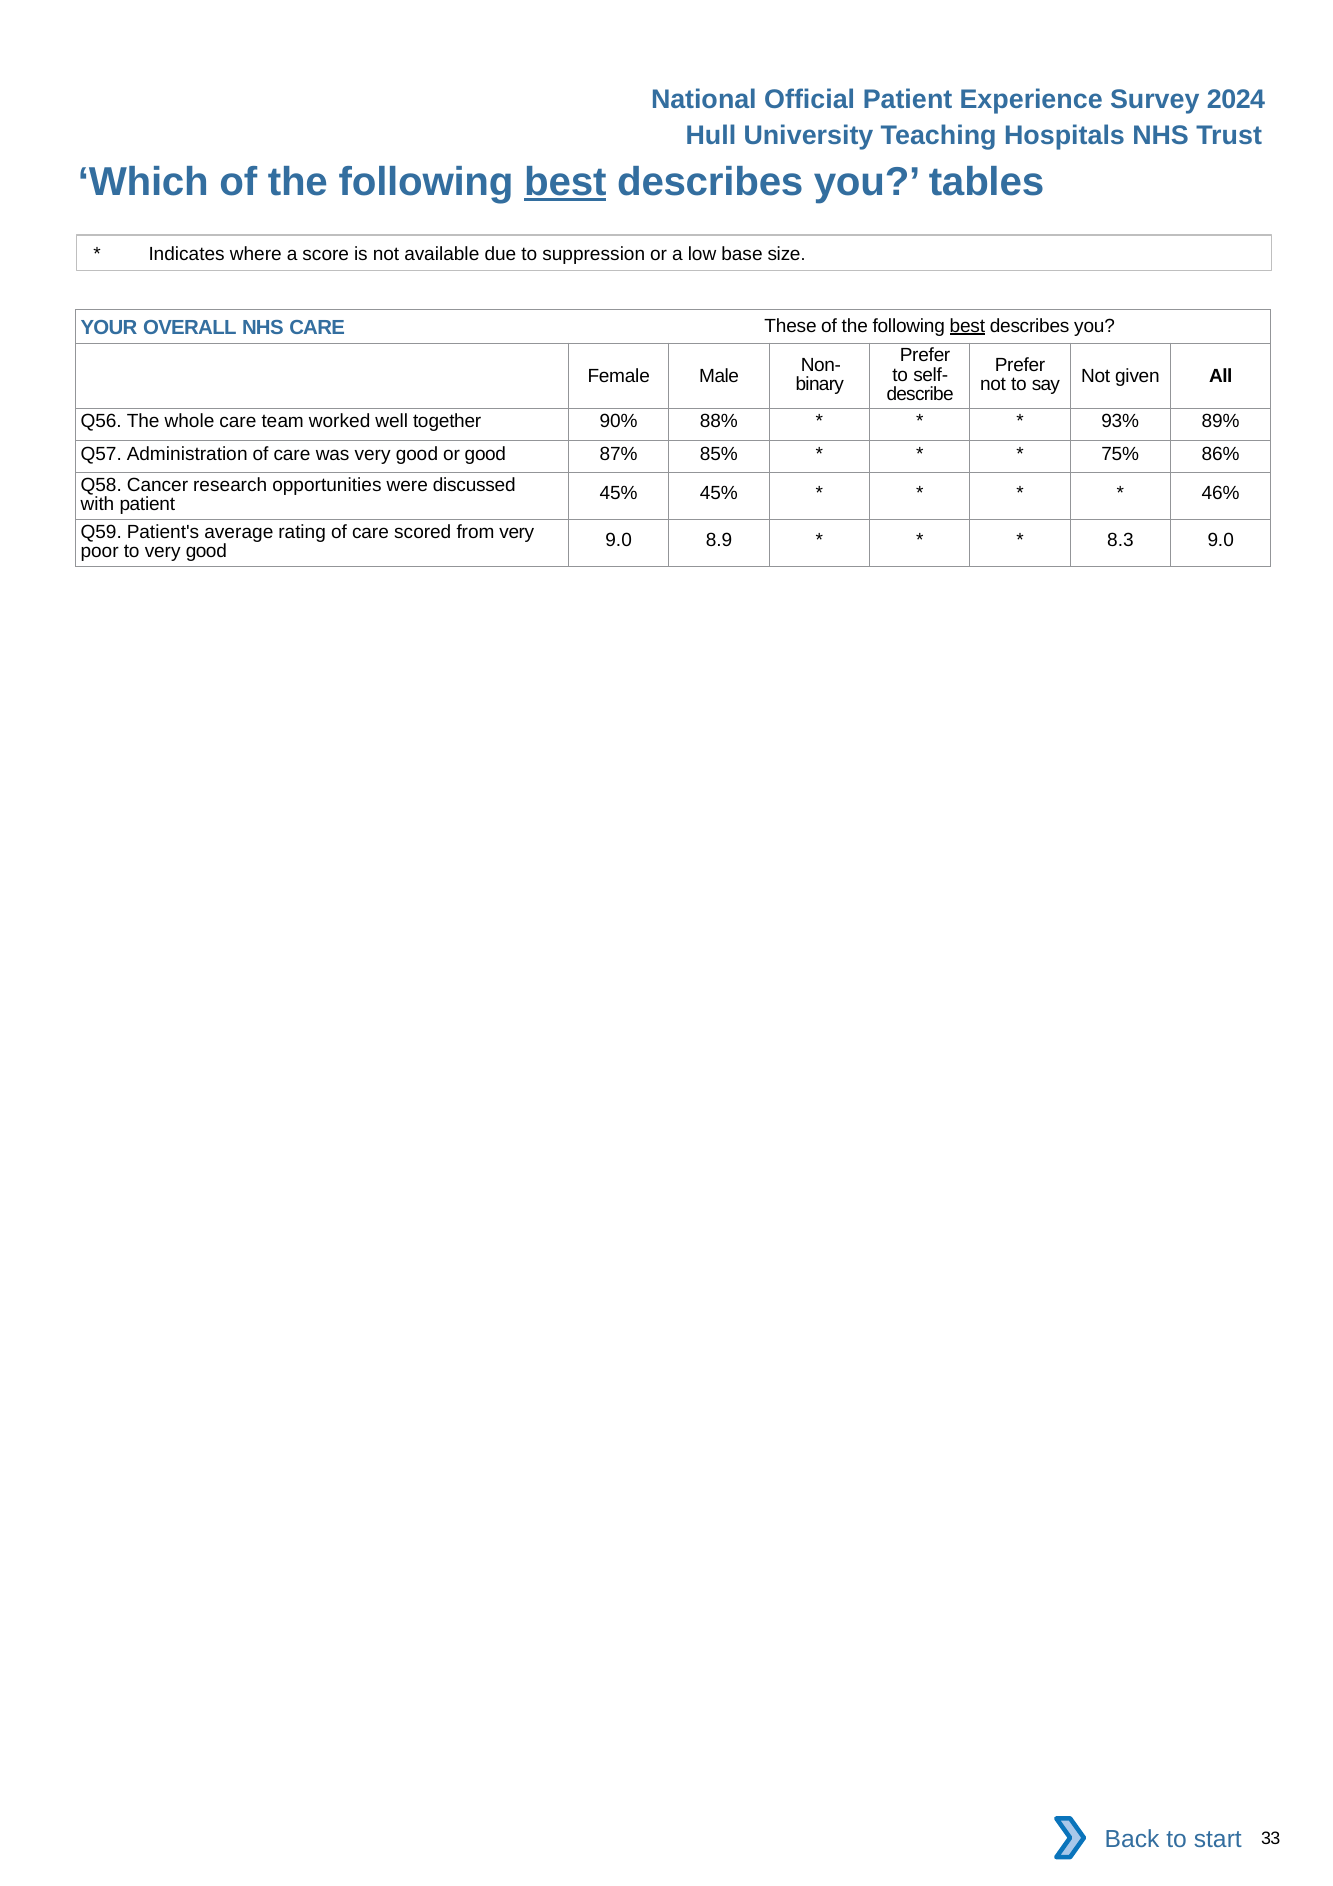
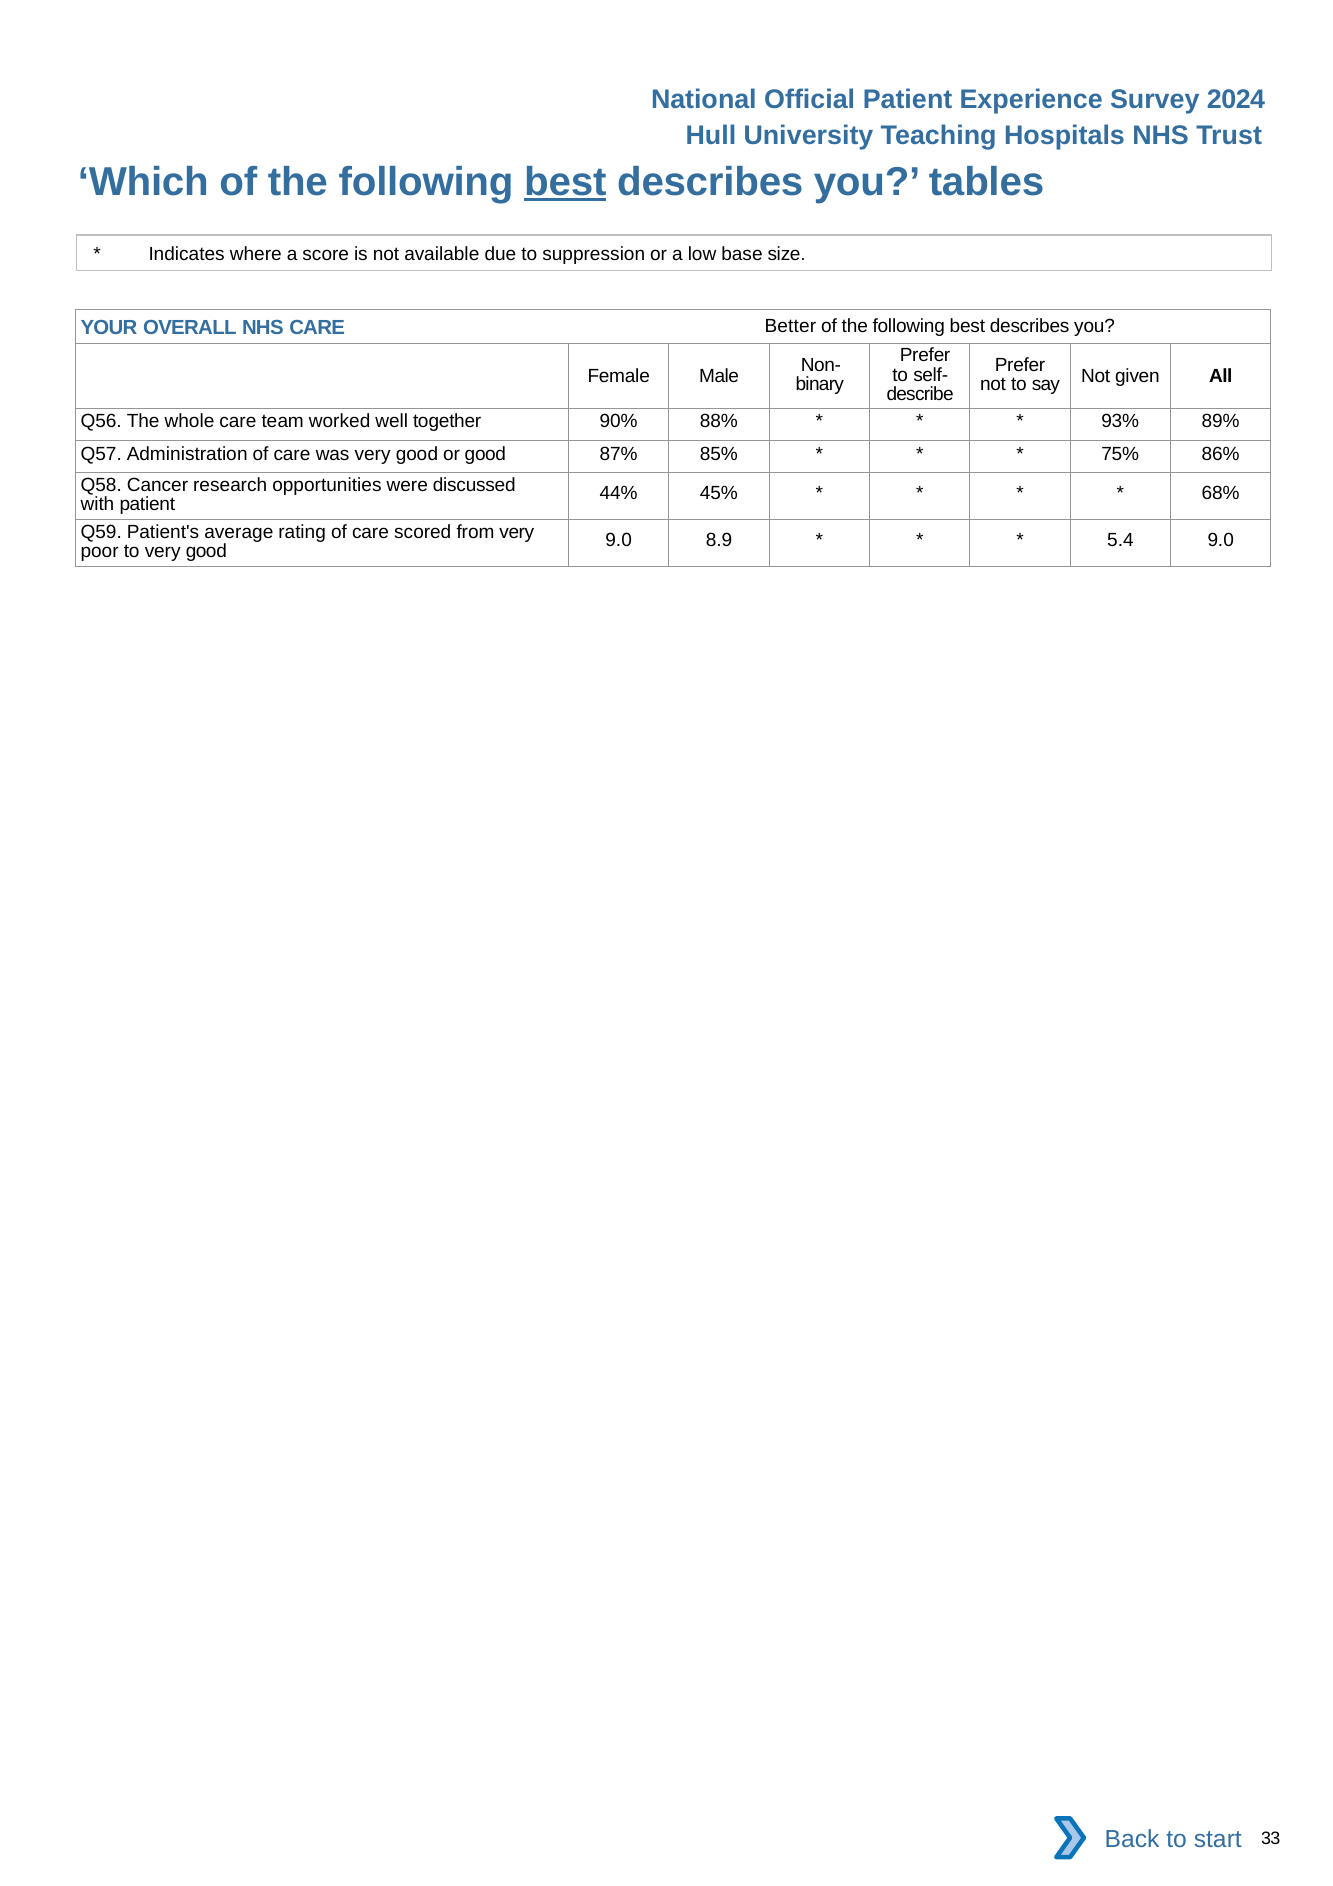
These: These -> Better
best at (967, 326) underline: present -> none
45% at (619, 493): 45% -> 44%
46%: 46% -> 68%
8.3: 8.3 -> 5.4
